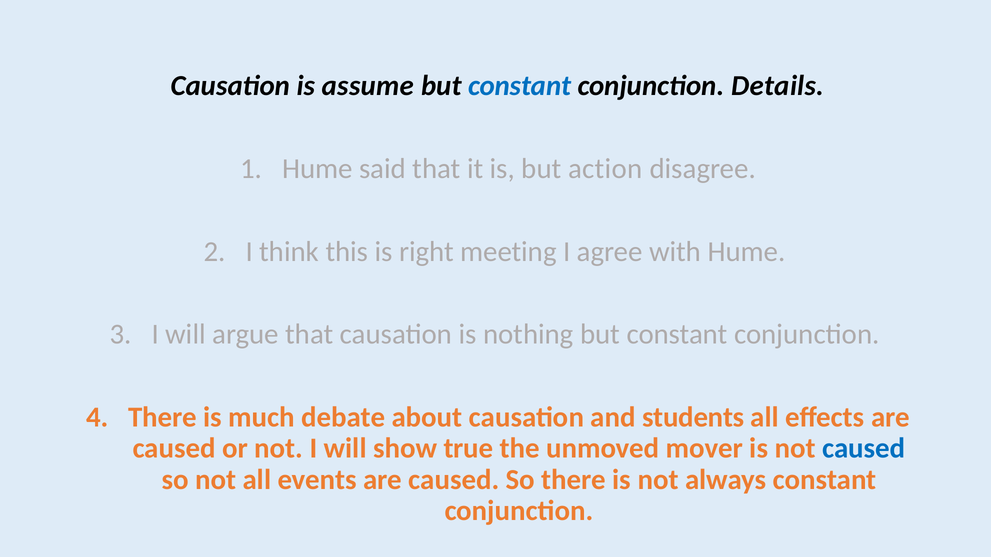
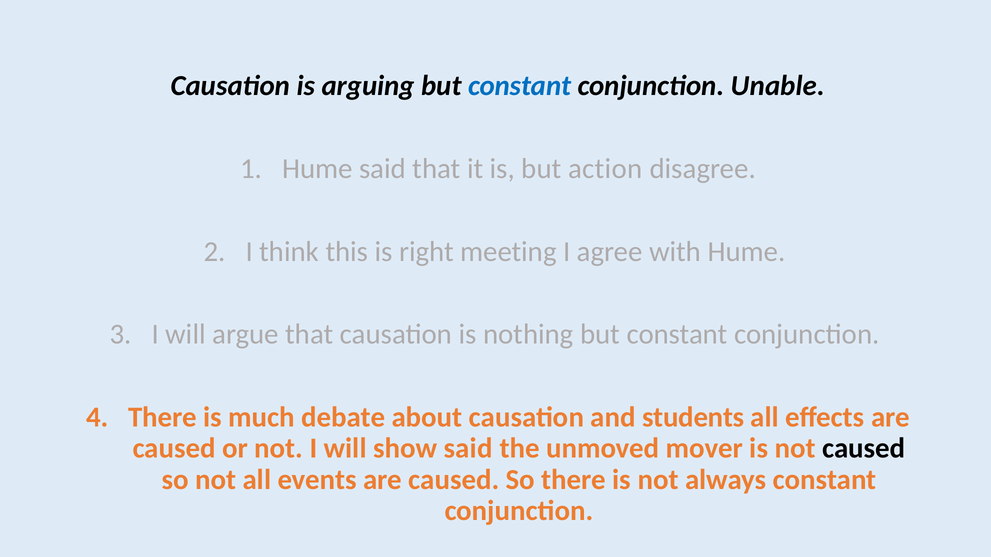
assume: assume -> arguing
Details: Details -> Unable
show true: true -> said
caused at (864, 449) colour: blue -> black
